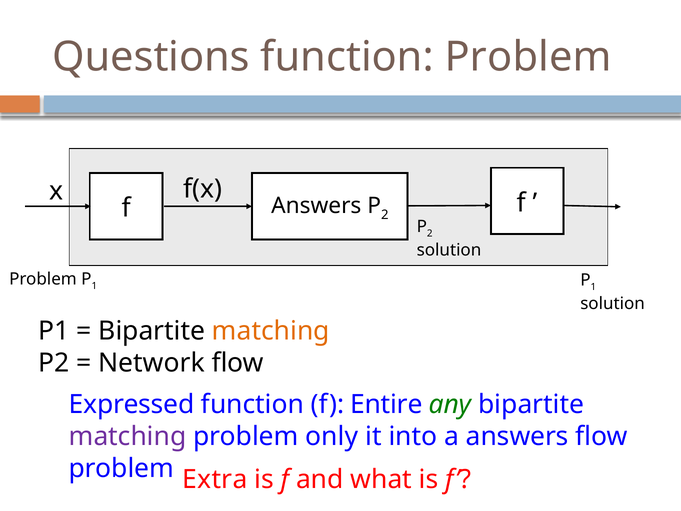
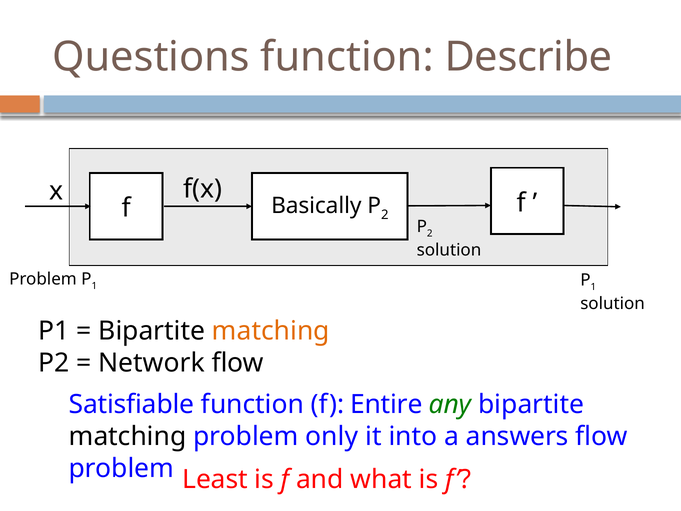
function Problem: Problem -> Describe
f Answers: Answers -> Basically
Expressed: Expressed -> Satisfiable
matching at (128, 436) colour: purple -> black
Extra: Extra -> Least
